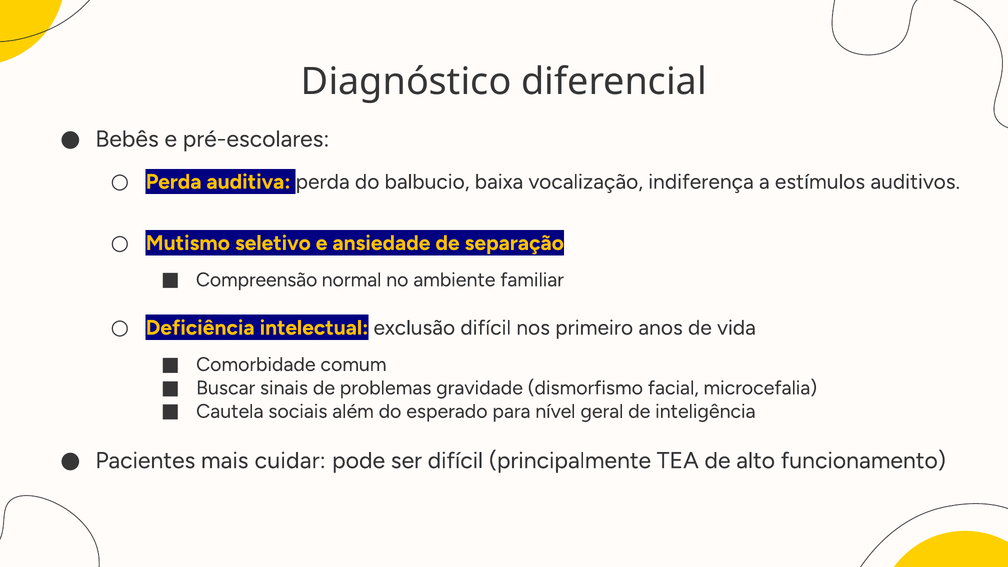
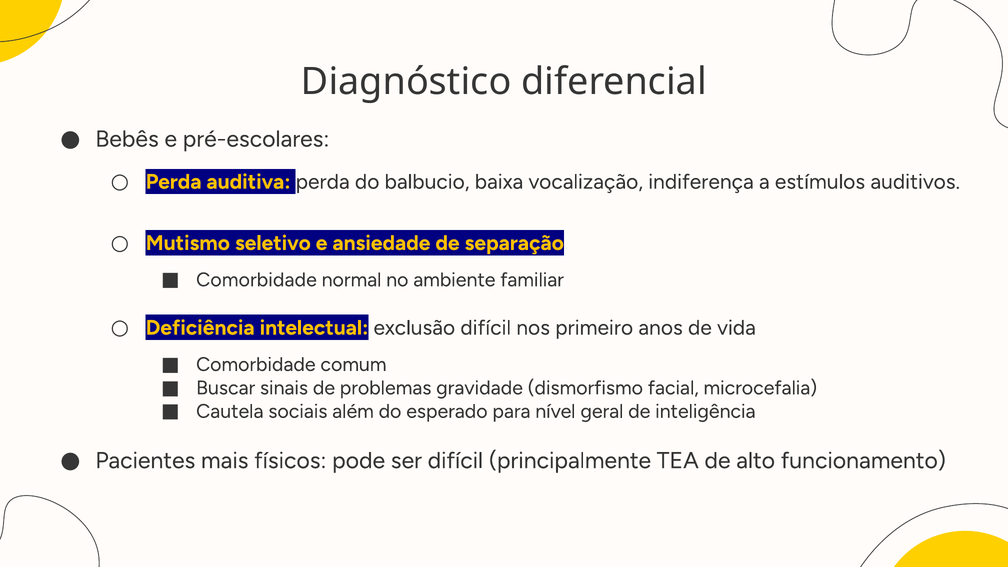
Compreensão at (257, 280): Compreensão -> Comorbidade
cuidar: cuidar -> físicos
